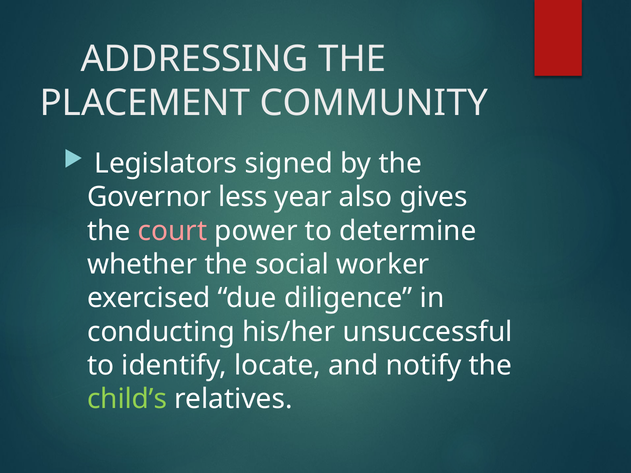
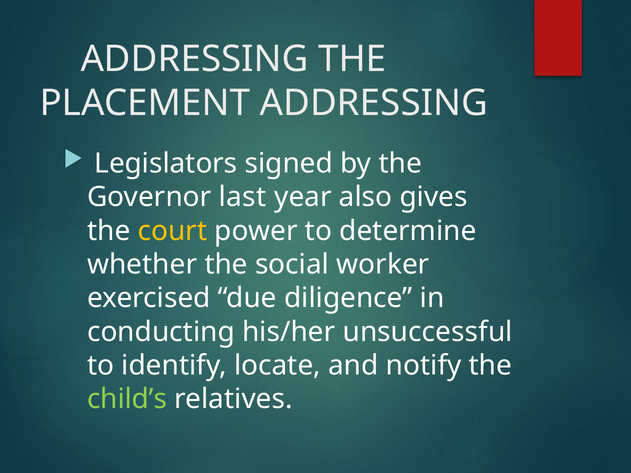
PLACEMENT COMMUNITY: COMMUNITY -> ADDRESSING
less: less -> last
court colour: pink -> yellow
